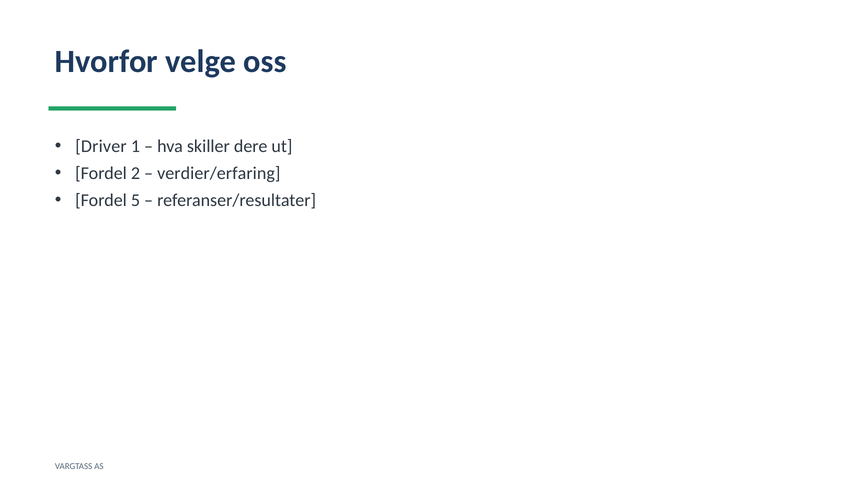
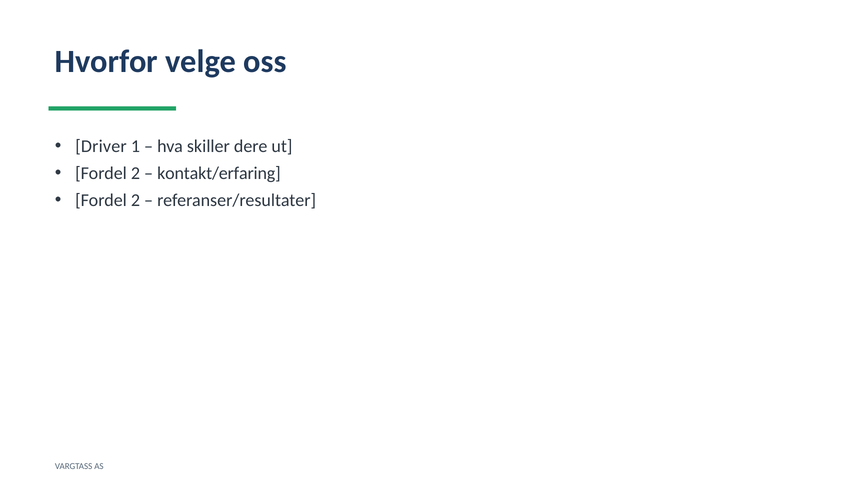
verdier/erfaring: verdier/erfaring -> kontakt/erfaring
5 at (135, 200): 5 -> 2
